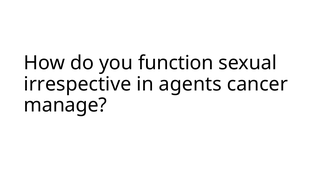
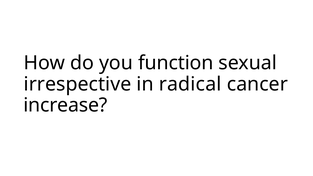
agents: agents -> radical
manage: manage -> increase
